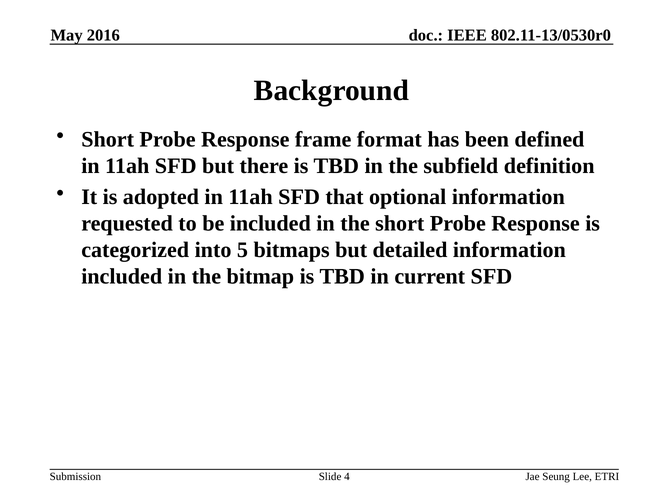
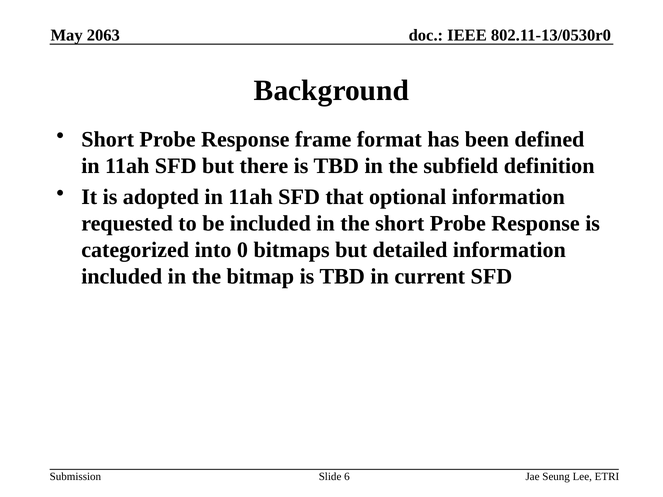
2016: 2016 -> 2063
5: 5 -> 0
4: 4 -> 6
